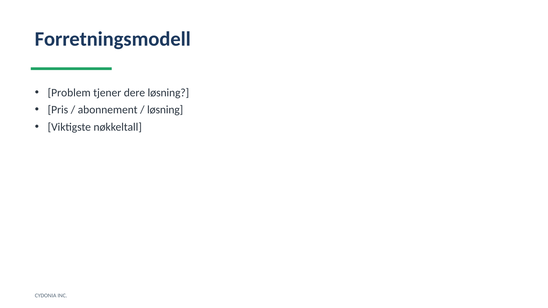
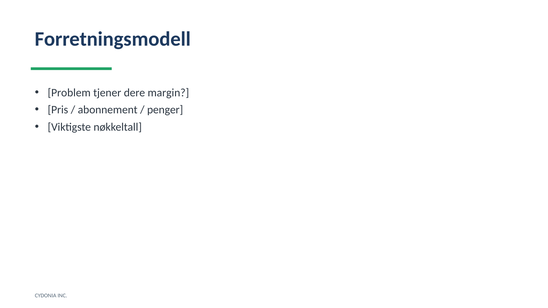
dere løsning: løsning -> margin
løsning at (165, 110): løsning -> penger
